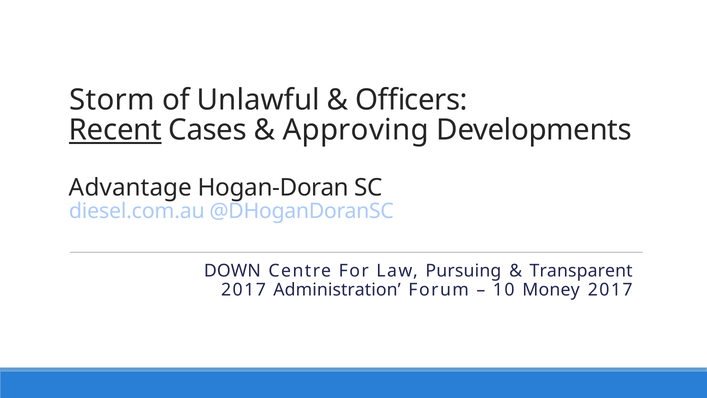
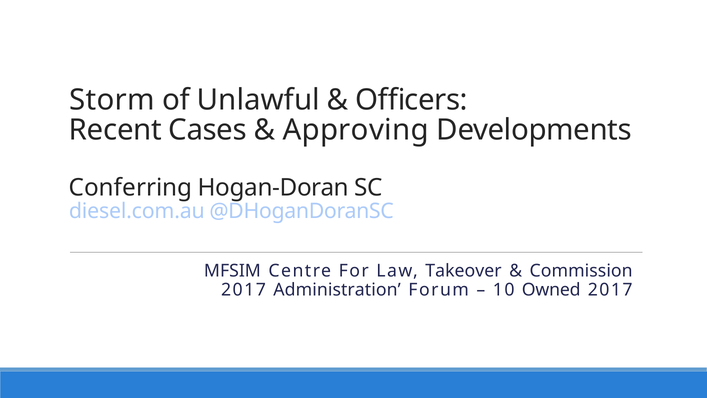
Recent underline: present -> none
Advantage: Advantage -> Conferring
DOWN: DOWN -> MFSIM
Pursuing: Pursuing -> Takeover
Transparent: Transparent -> Commission
Money: Money -> Owned
